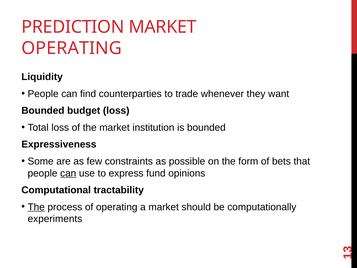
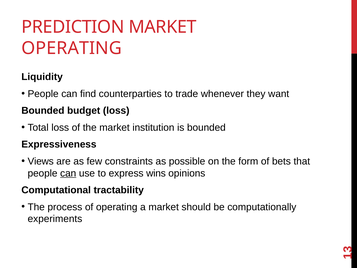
Some: Some -> Views
fund: fund -> wins
The at (36, 207) underline: present -> none
